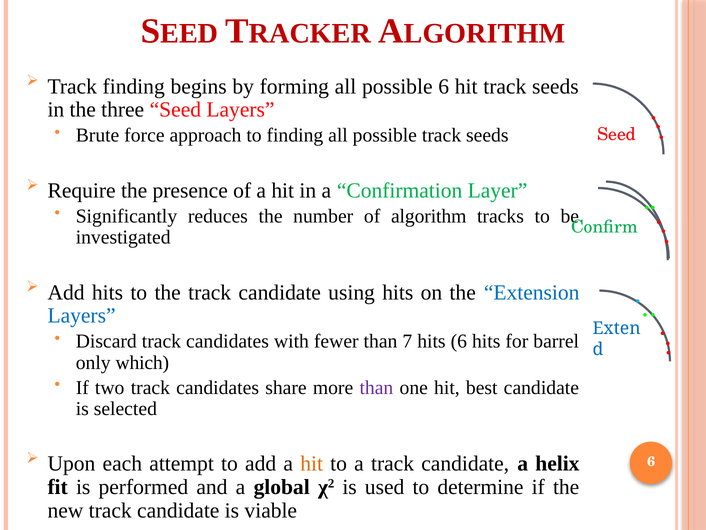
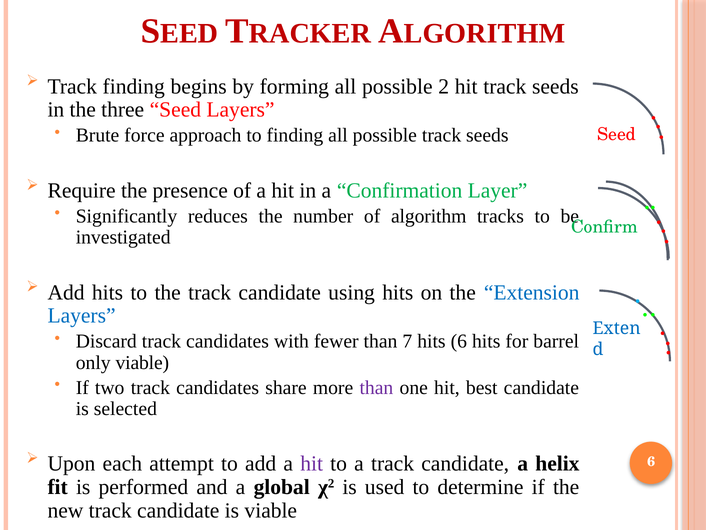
possible 6: 6 -> 2
only which: which -> viable
hit at (312, 463) colour: orange -> purple
